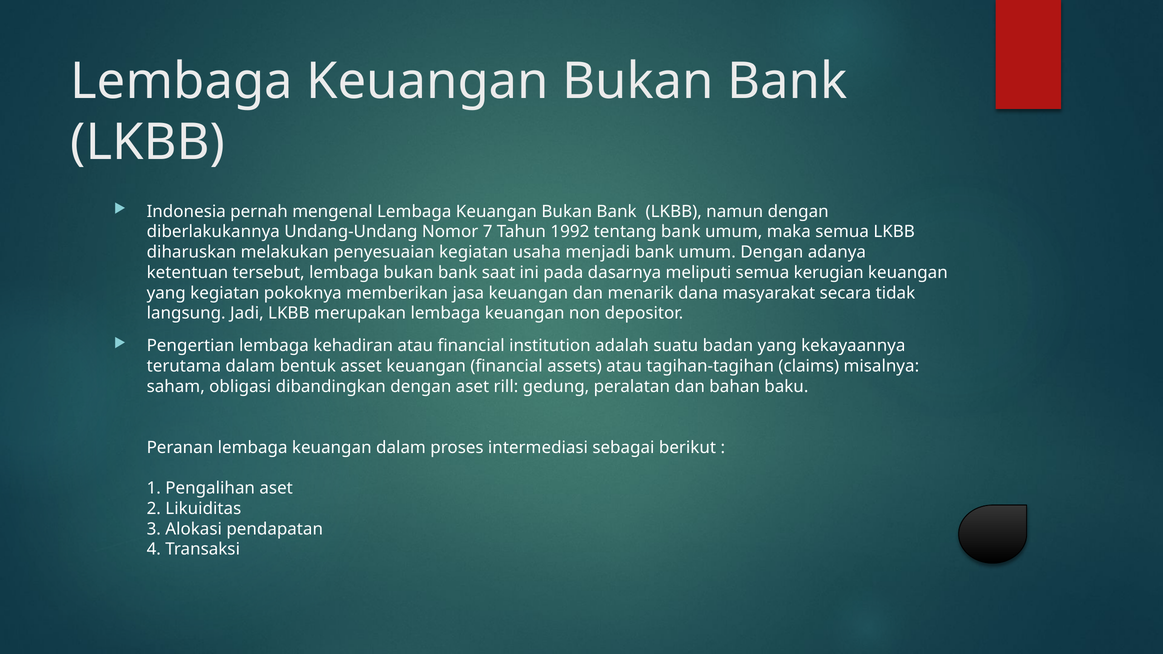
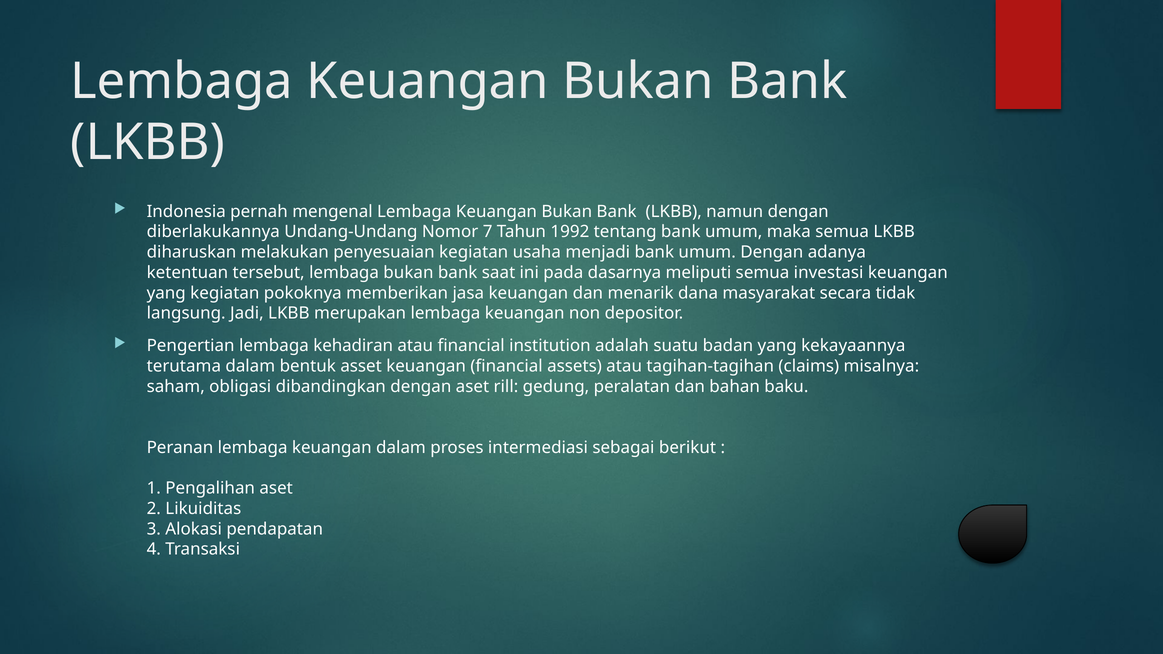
kerugian: kerugian -> investasi
